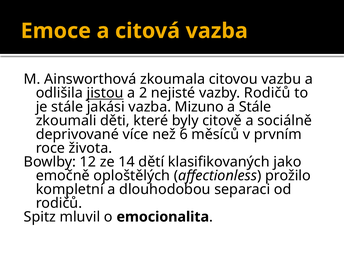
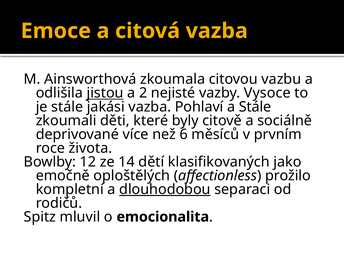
vazby Rodičů: Rodičů -> Vysoce
Mizuno: Mizuno -> Pohlaví
dlouhodobou underline: none -> present
